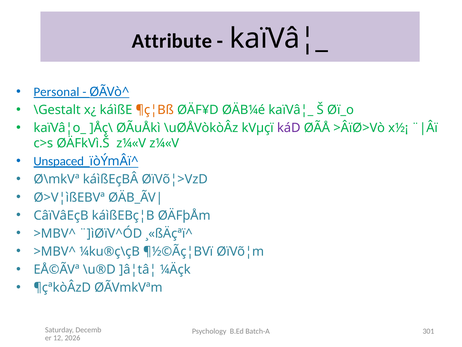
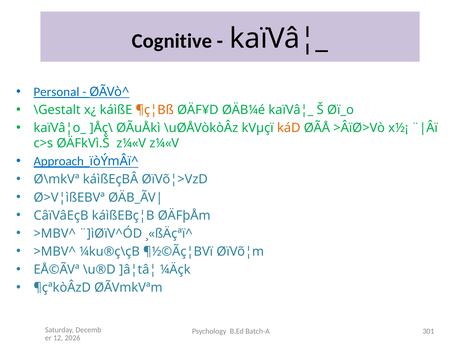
Attribute: Attribute -> Cognitive
káD colour: purple -> orange
Unspaced: Unspaced -> Approach
